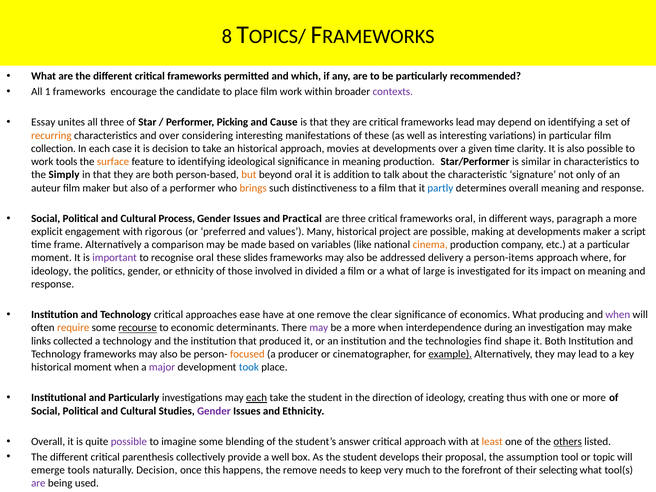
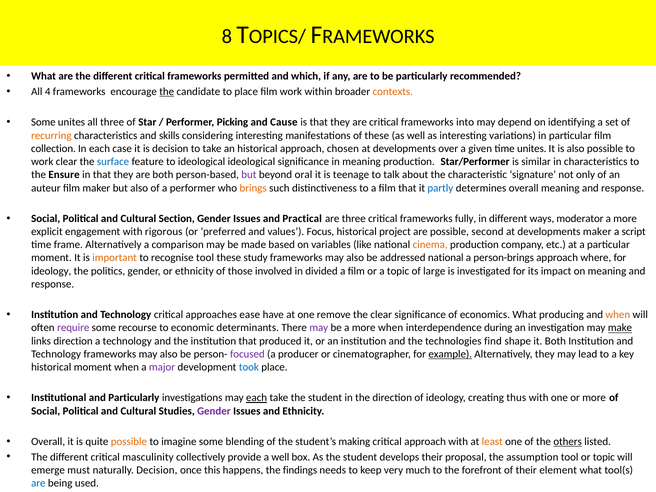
1: 1 -> 4
the at (167, 92) underline: none -> present
contexts colour: purple -> orange
Essay at (43, 122): Essay -> Some
frameworks lead: lead -> into
and over: over -> skills
movies: movies -> chosen
time clarity: clarity -> unites
work tools: tools -> clear
surface colour: orange -> blue
to identifying: identifying -> ideological
Simply: Simply -> Ensure
but at (249, 175) colour: orange -> purple
addition: addition -> teenage
Process: Process -> Section
frameworks oral: oral -> fully
paragraph: paragraph -> moderator
Many: Many -> Focus
making: making -> second
important colour: purple -> orange
recognise oral: oral -> tool
slides: slides -> study
addressed delivery: delivery -> national
person-items: person-items -> person-brings
a what: what -> topic
when at (618, 315) colour: purple -> orange
require colour: orange -> purple
recourse underline: present -> none
make underline: none -> present
links collected: collected -> direction
focused colour: orange -> purple
possible at (129, 442) colour: purple -> orange
answer: answer -> making
parenthesis: parenthesis -> masculinity
emerge tools: tools -> must
the remove: remove -> findings
selecting: selecting -> element
are at (38, 483) colour: purple -> blue
